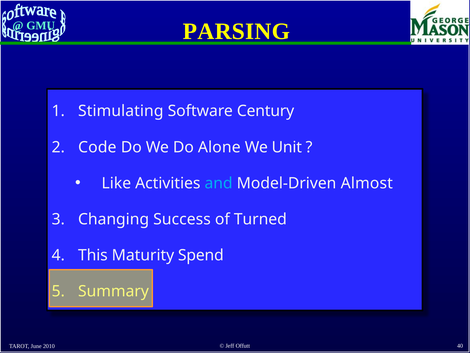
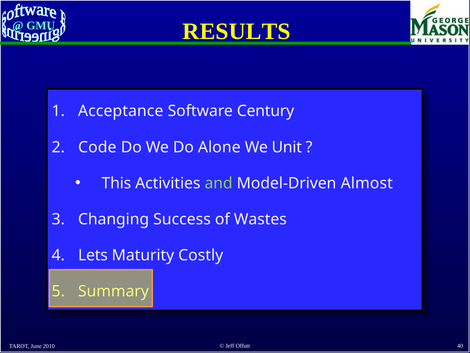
PARSING: PARSING -> RESULTS
Stimulating: Stimulating -> Acceptance
Like: Like -> This
and colour: light blue -> light green
Turned: Turned -> Wastes
This: This -> Lets
Spend: Spend -> Costly
